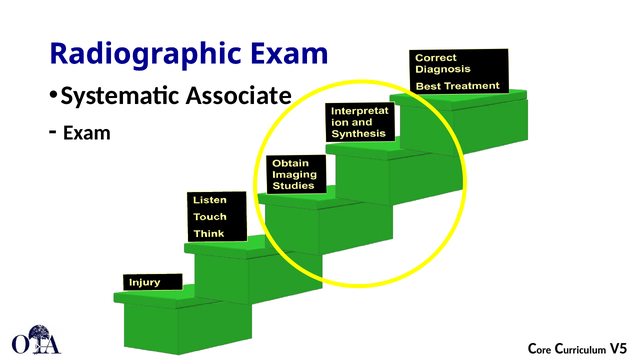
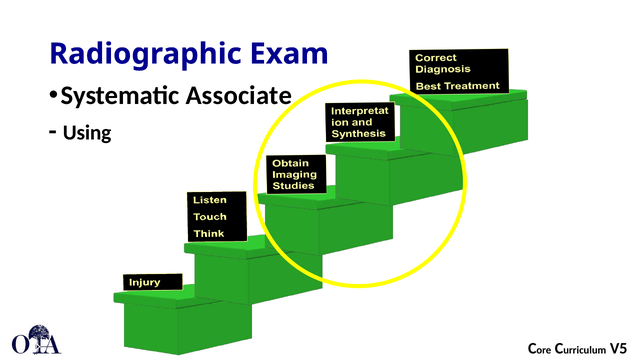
Exam at (87, 133): Exam -> Using
